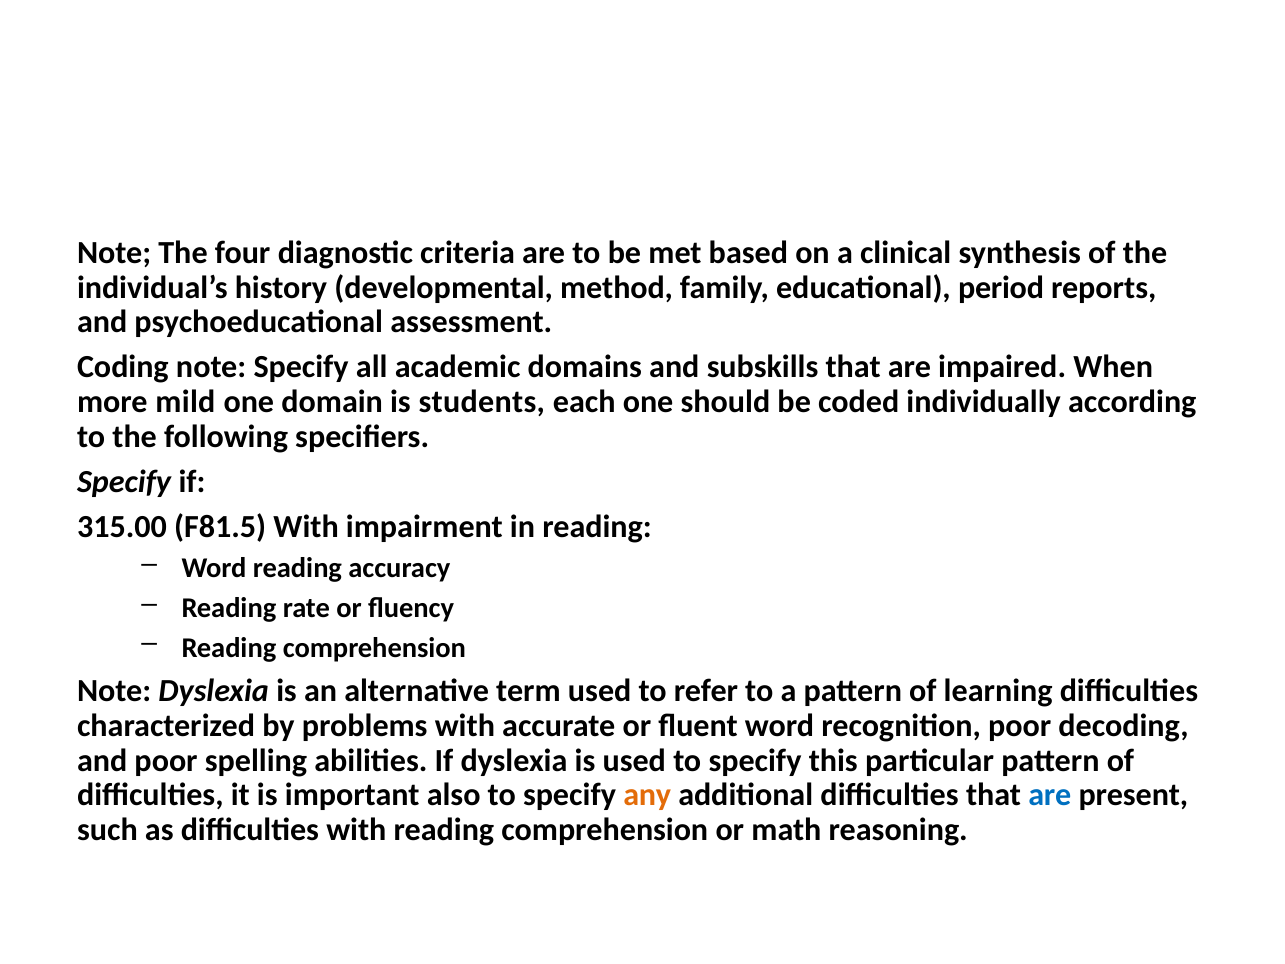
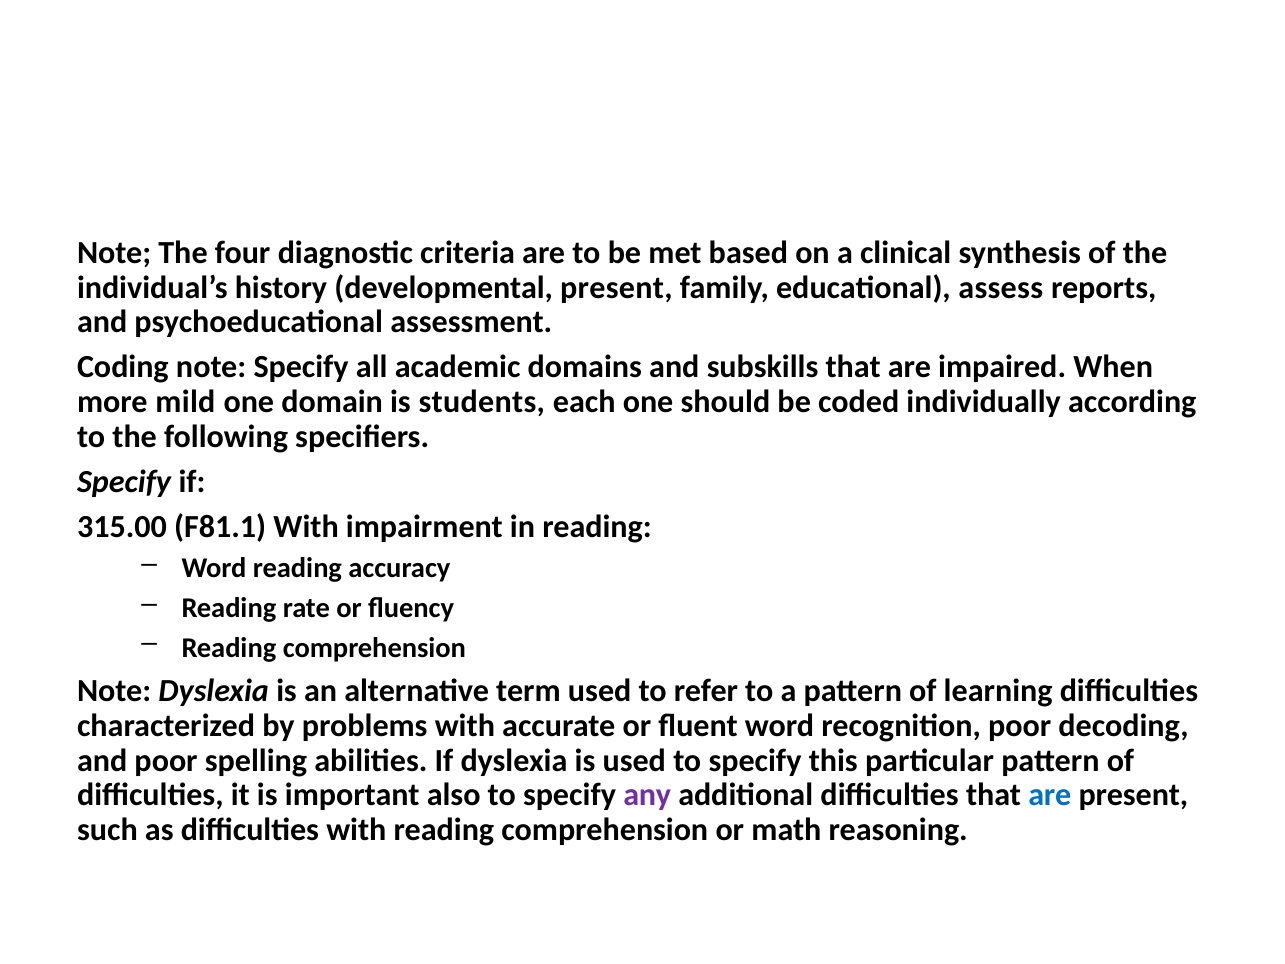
developmental method: method -> present
period: period -> assess
F81.5: F81.5 -> F81.1
any colour: orange -> purple
